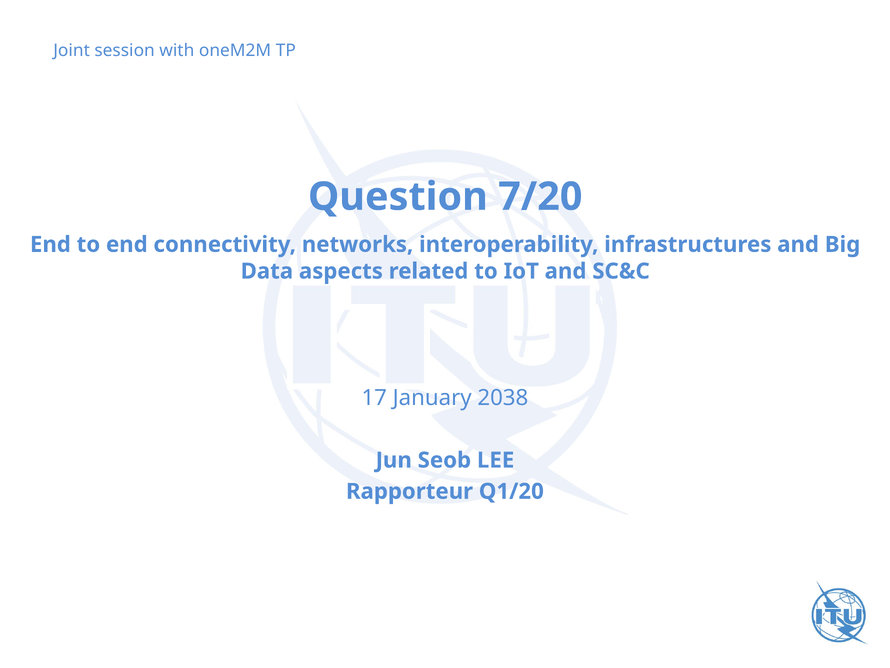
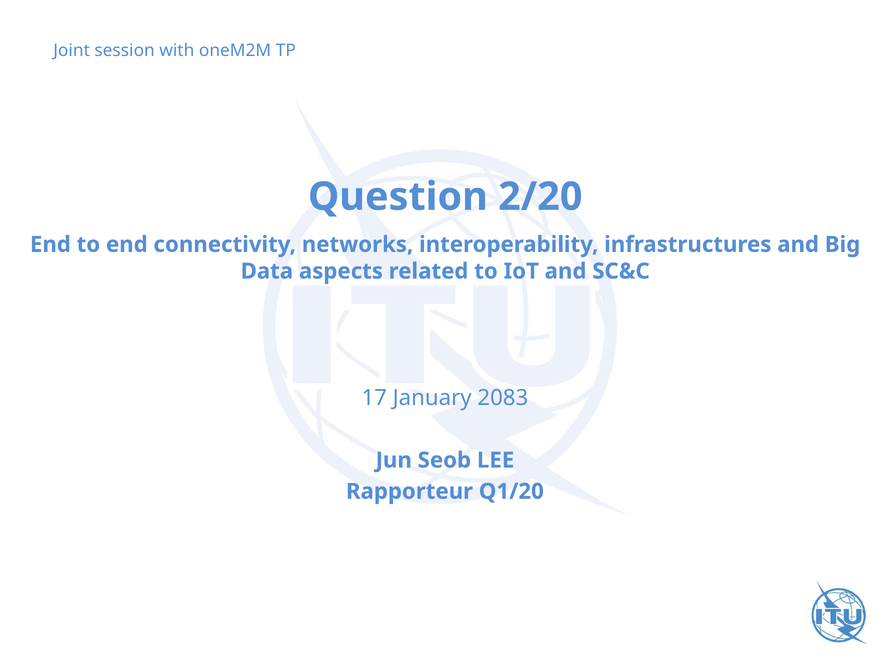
7/20: 7/20 -> 2/20
2038: 2038 -> 2083
